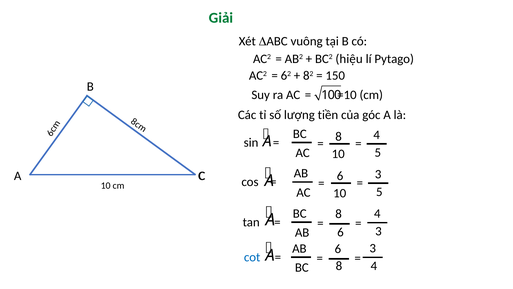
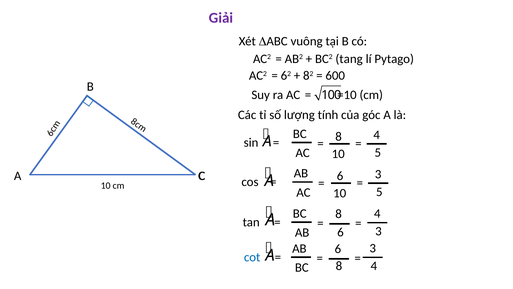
Giải colour: green -> purple
hiệu: hiệu -> tang
150: 150 -> 600
tiền: tiền -> tính
